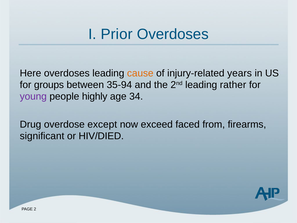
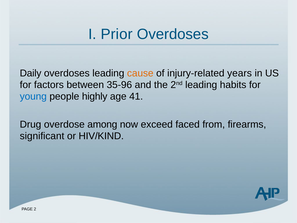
Here: Here -> Daily
groups: groups -> factors
35-94: 35-94 -> 35-96
rather: rather -> habits
young colour: purple -> blue
34: 34 -> 41
except: except -> among
HIV/DIED: HIV/DIED -> HIV/KIND
